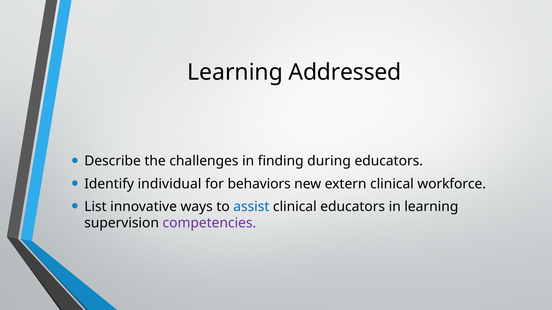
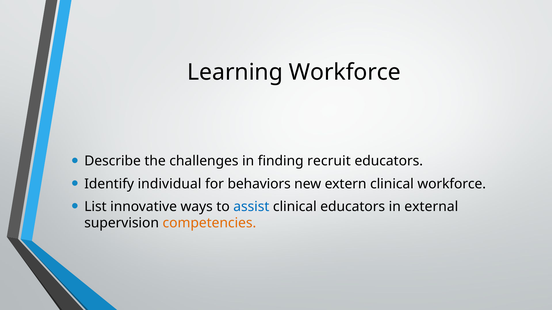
Learning Addressed: Addressed -> Workforce
during: during -> recruit
in learning: learning -> external
competencies colour: purple -> orange
